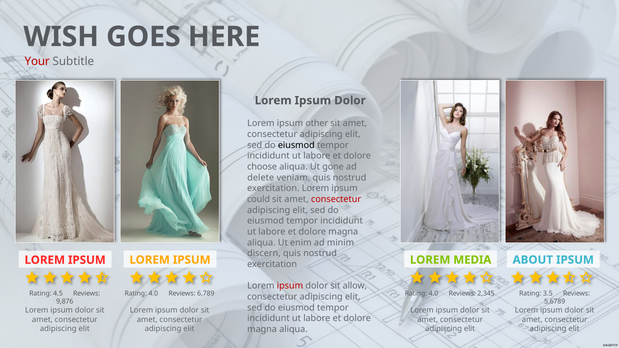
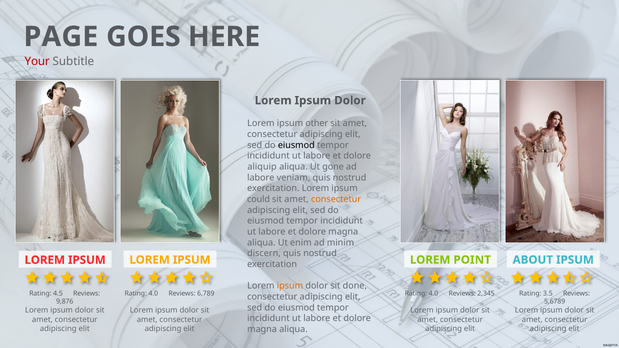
WISH: WISH -> PAGE
choose: choose -> aliquip
delete at (261, 178): delete -> labore
consectetur at (336, 199) colour: red -> orange
MEDIA: MEDIA -> POINT
ipsum at (290, 286) colour: red -> orange
allow: allow -> done
